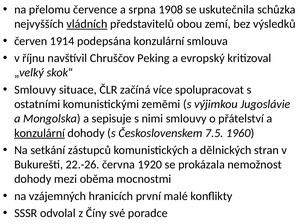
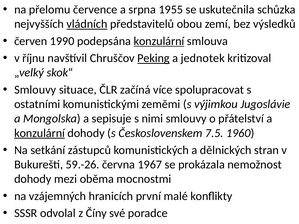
1908: 1908 -> 1955
1914: 1914 -> 1990
konzulární at (159, 41) underline: none -> present
Peking underline: none -> present
evropský: evropský -> jednotek
22.-26: 22.-26 -> 59.-26
1920: 1920 -> 1967
